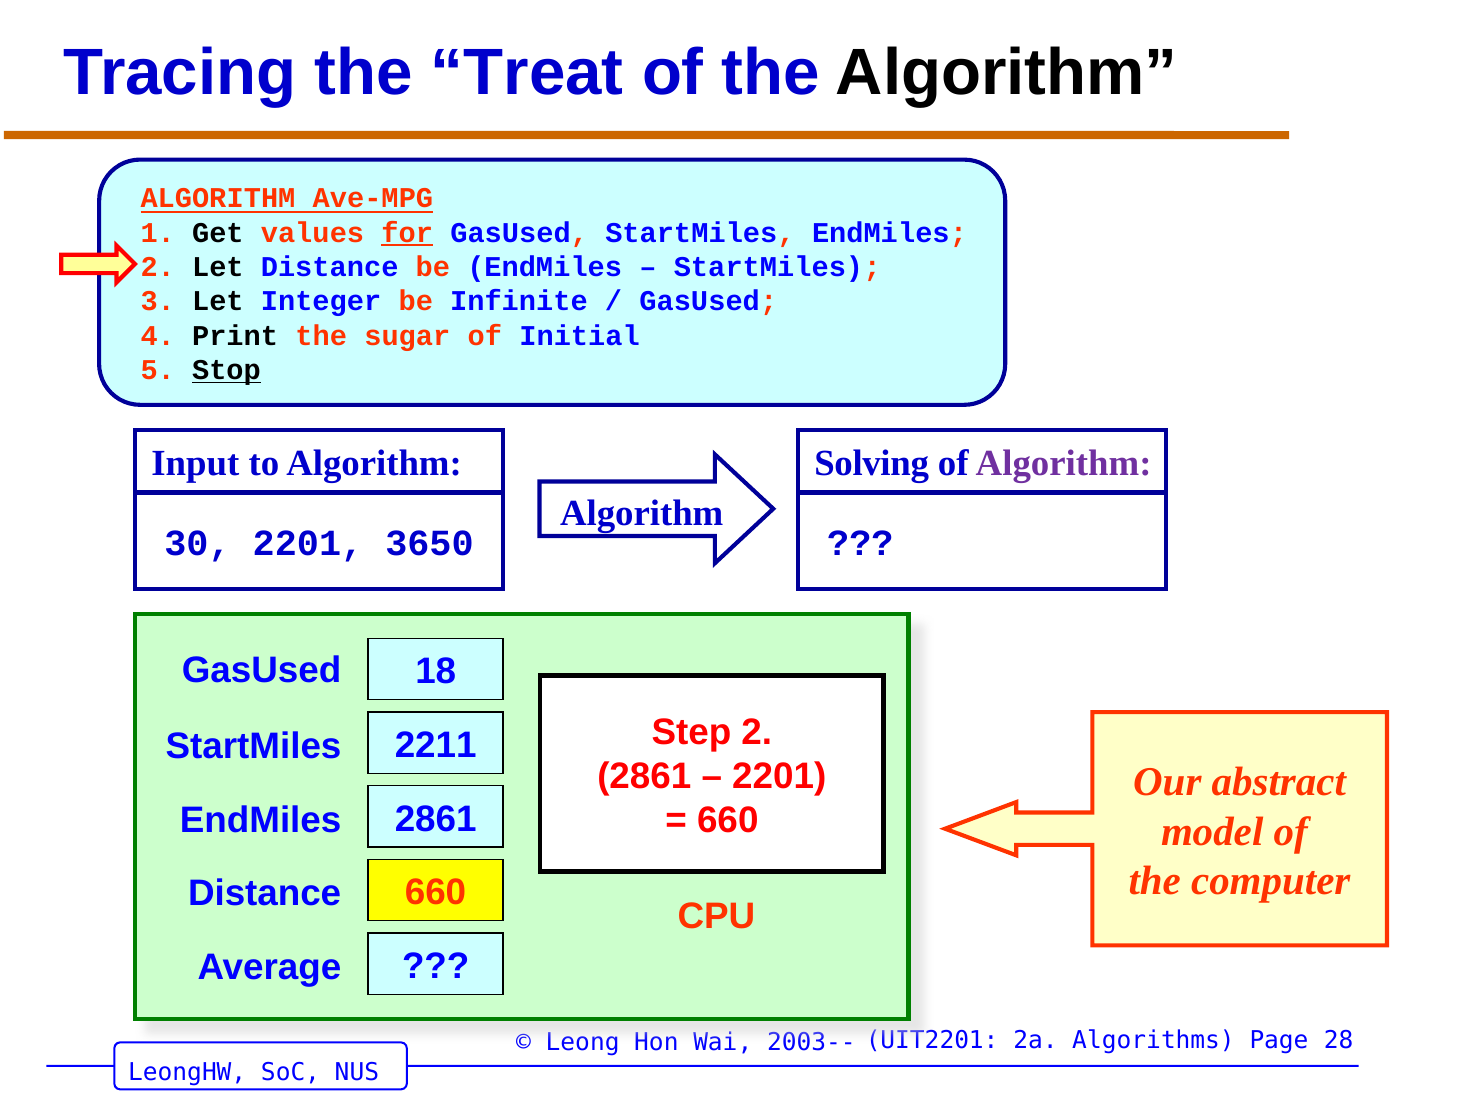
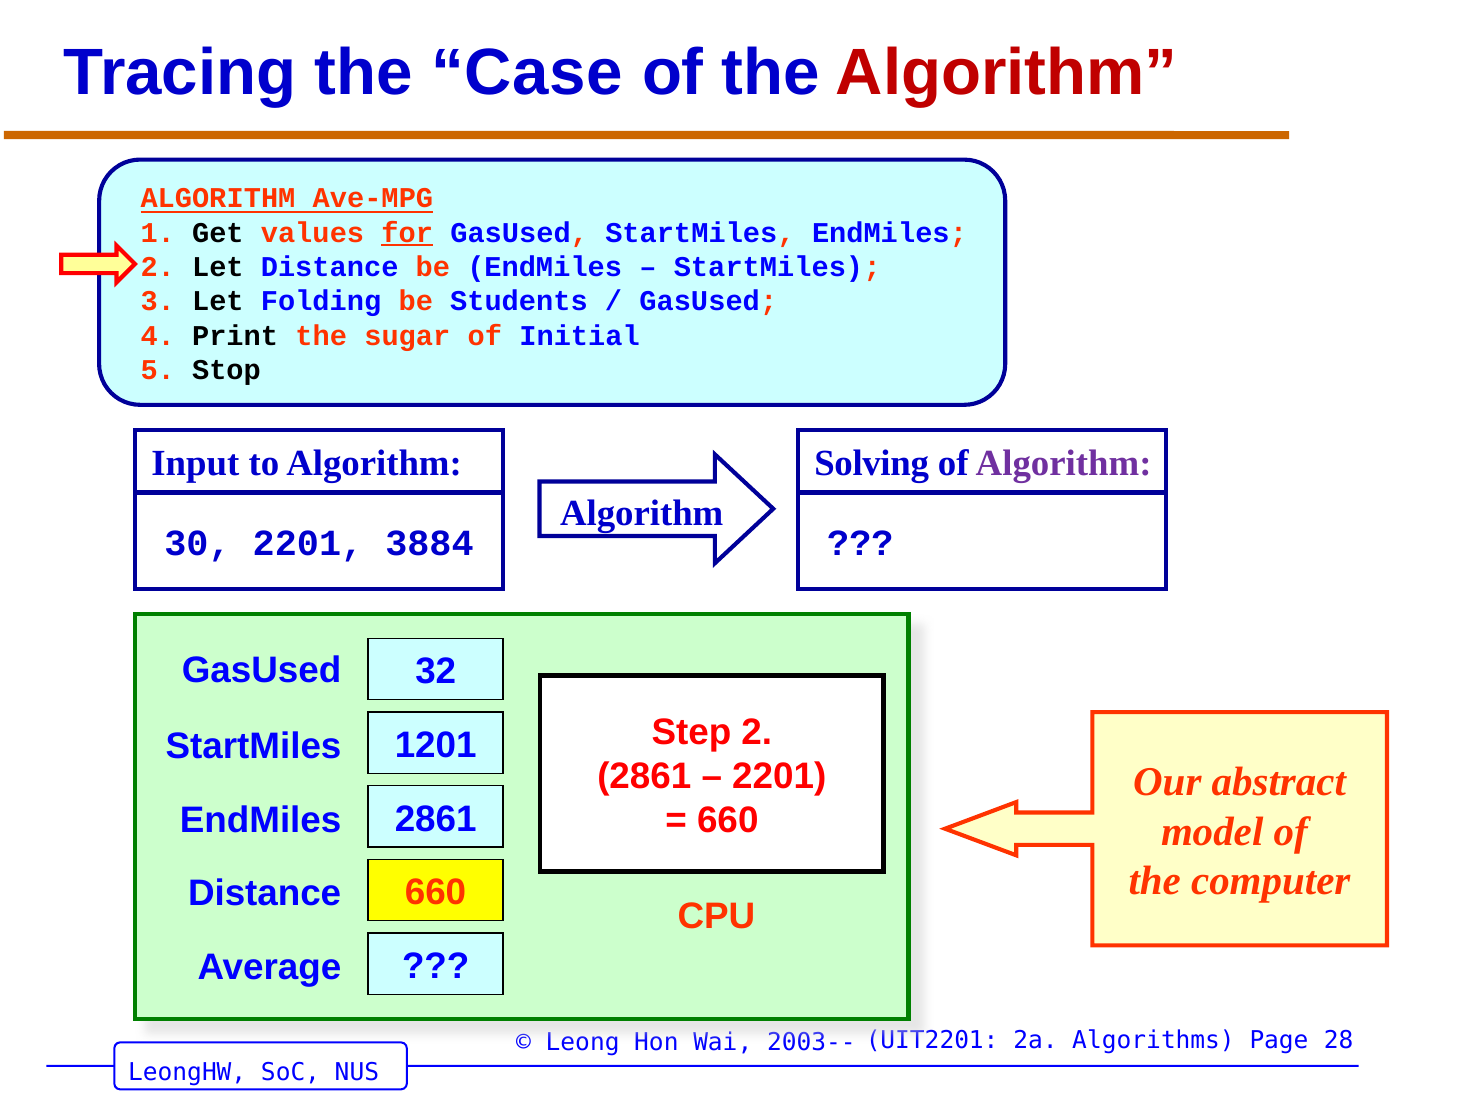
Treat: Treat -> Case
Algorithm at (1007, 73) colour: black -> red
Integer: Integer -> Folding
Infinite: Infinite -> Students
Stop underline: present -> none
3650: 3650 -> 3884
18: 18 -> 32
2211: 2211 -> 1201
